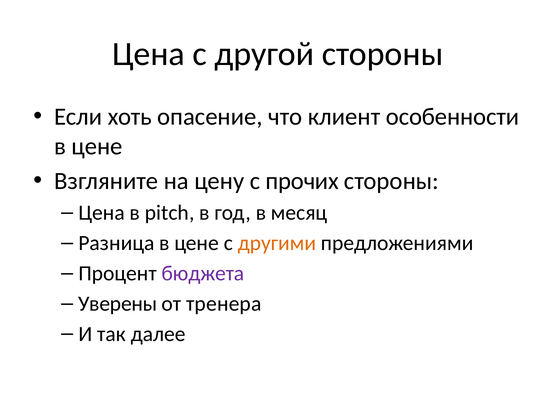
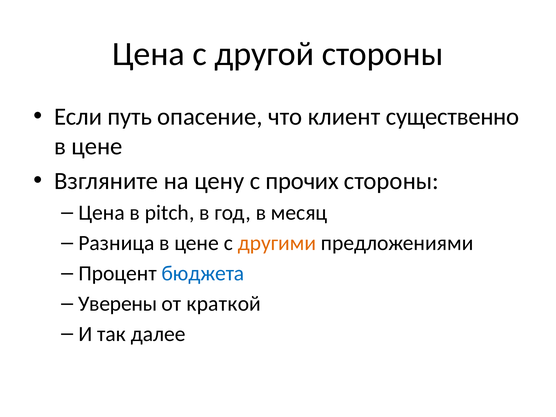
хоть: хоть -> путь
особенности: особенности -> существенно
бюджета colour: purple -> blue
тренера: тренера -> краткой
